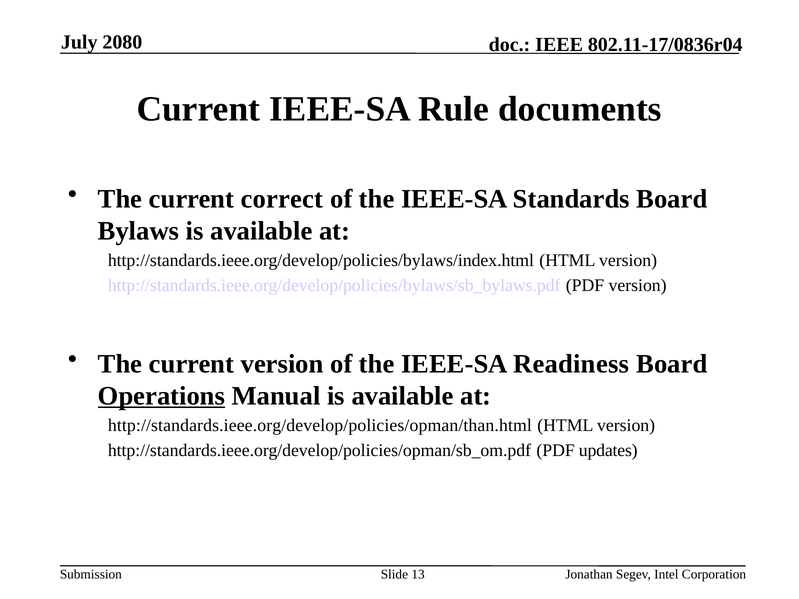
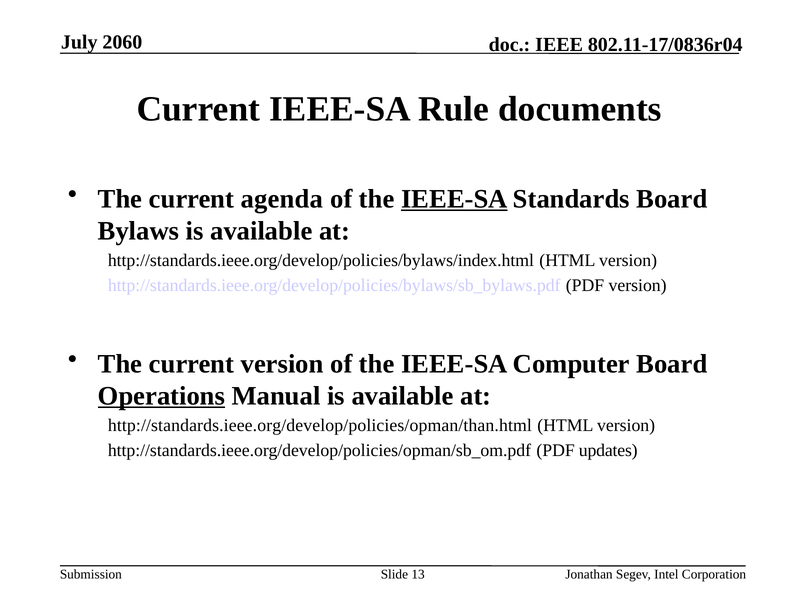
2080: 2080 -> 2060
correct: correct -> agenda
IEEE-SA at (454, 199) underline: none -> present
Readiness: Readiness -> Computer
